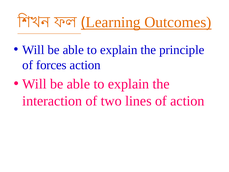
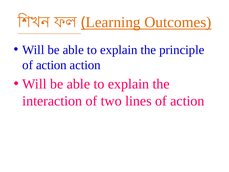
forces at (51, 65): forces -> action
